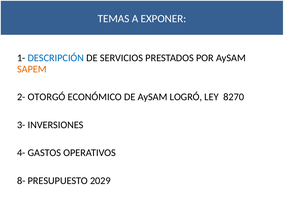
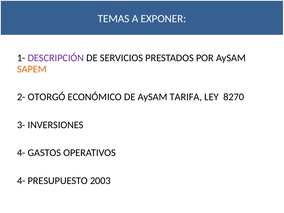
DESCRIPCIÓN colour: blue -> purple
LOGRÓ: LOGRÓ -> TARIFA
8- at (21, 181): 8- -> 4-
2029: 2029 -> 2003
